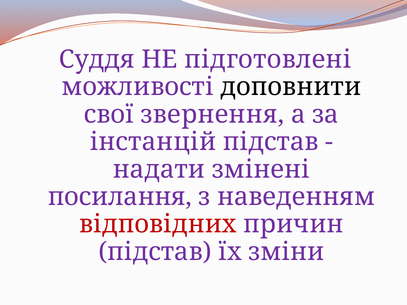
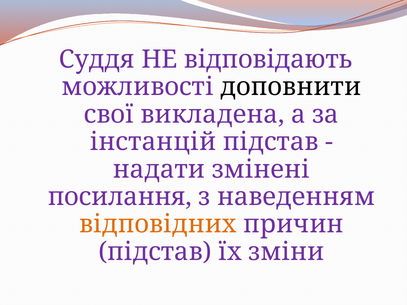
підготовлені: підготовлені -> відповідають
звернення: звернення -> викладена
відповідних colour: red -> orange
